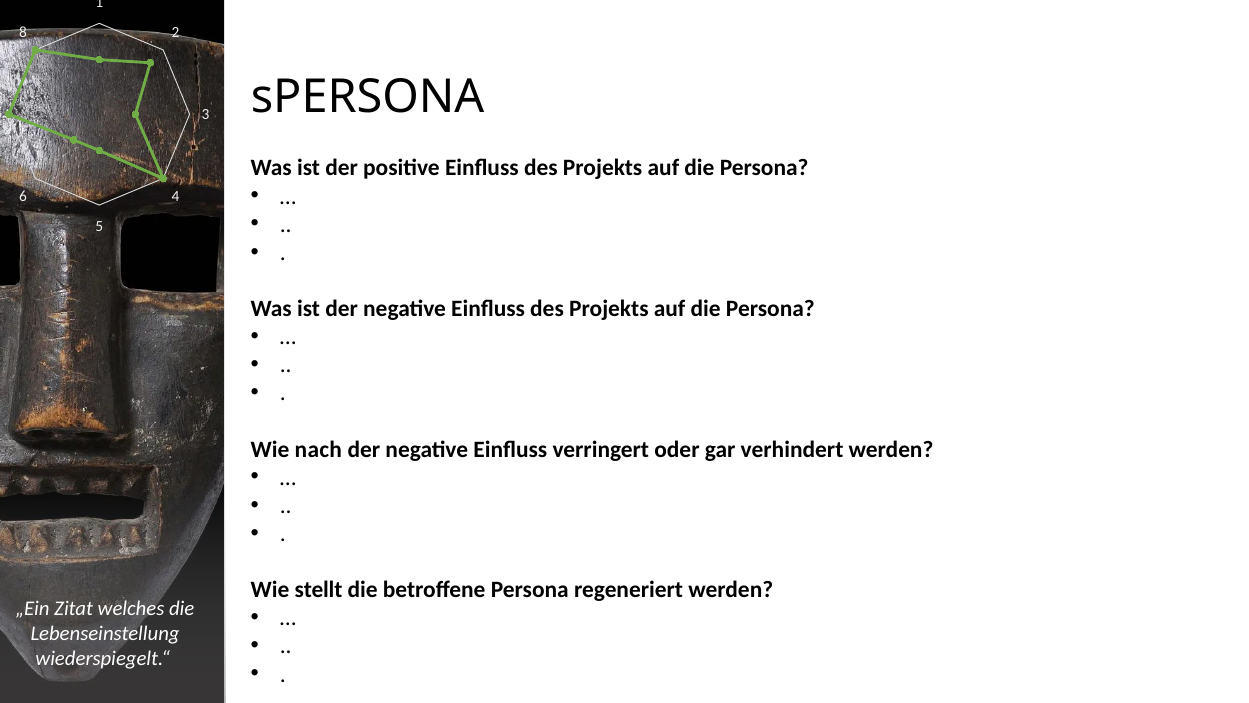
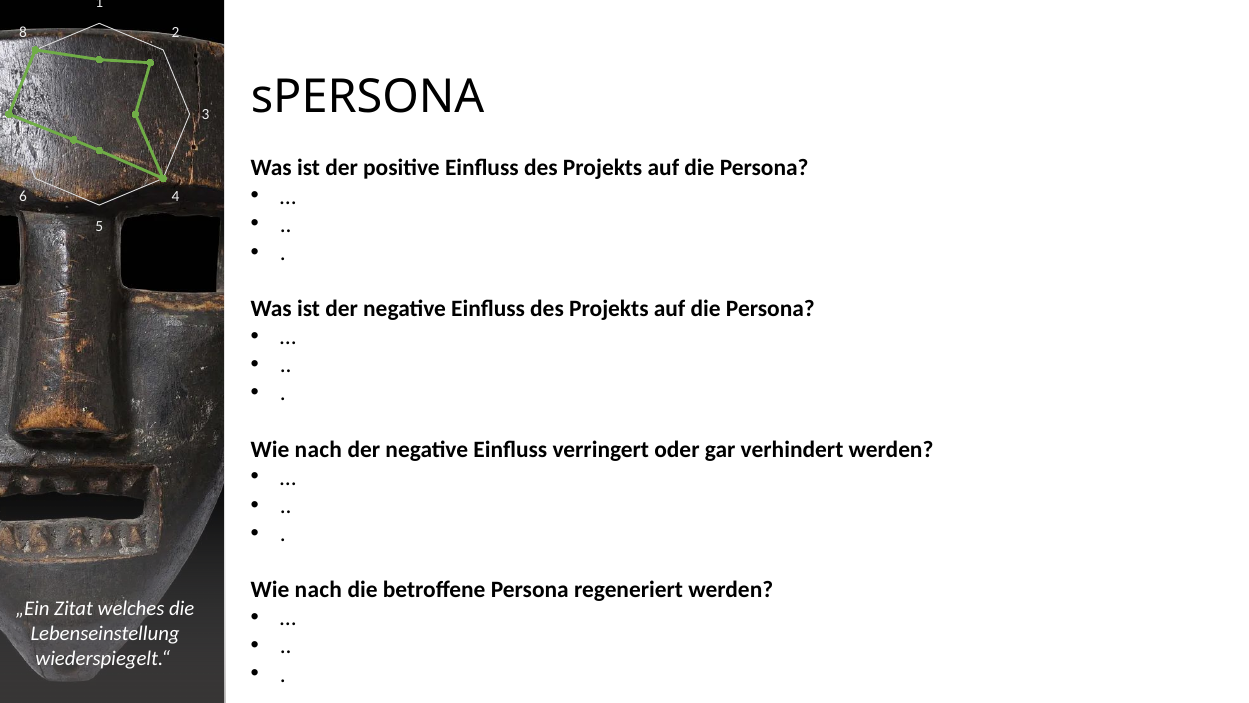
stellt at (319, 590): stellt -> nach
